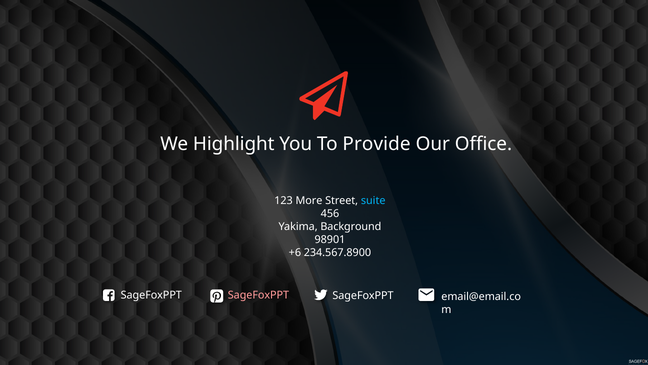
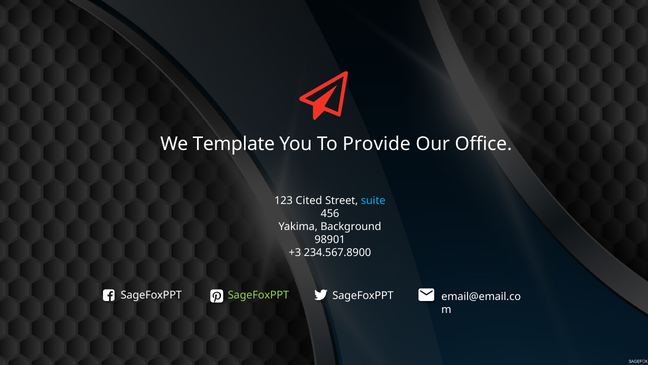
Highlight: Highlight -> Template
More: More -> Cited
+6: +6 -> +3
SageFoxPPT at (258, 295) colour: pink -> light green
